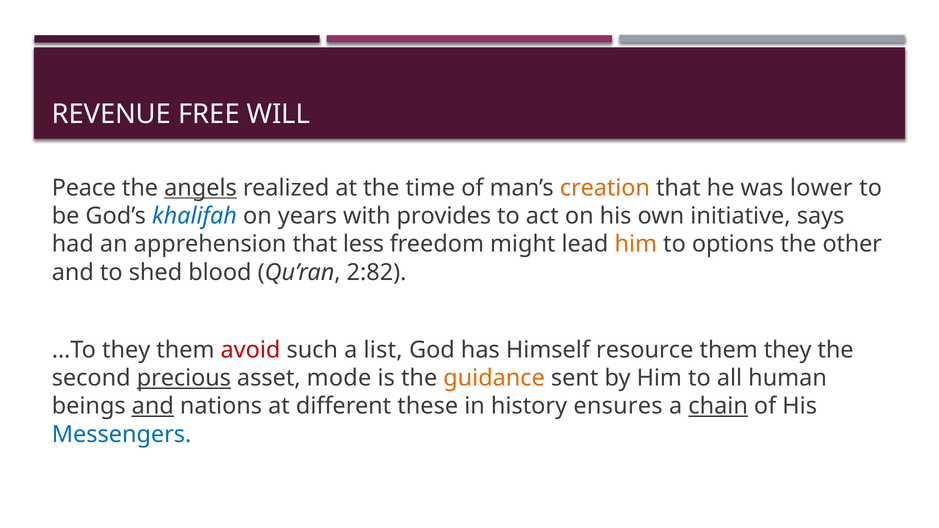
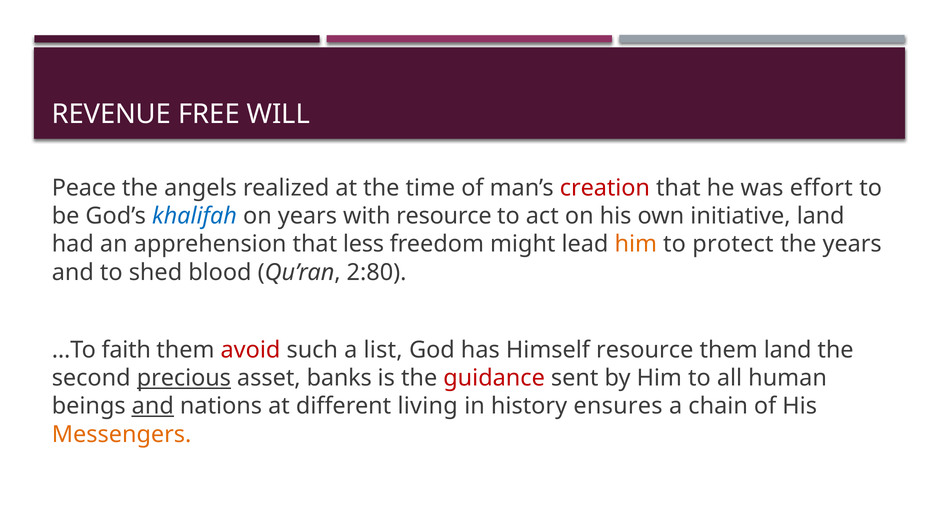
angels underline: present -> none
creation colour: orange -> red
lower: lower -> effort
with provides: provides -> resource
initiative says: says -> land
options: options -> protect
the other: other -> years
2:82: 2:82 -> 2:80
…To they: they -> faith
them they: they -> land
mode: mode -> banks
guidance colour: orange -> red
these: these -> living
chain underline: present -> none
Messengers colour: blue -> orange
